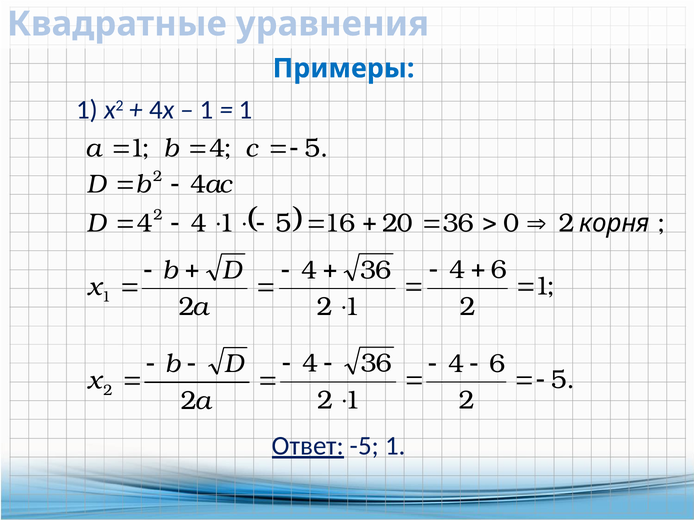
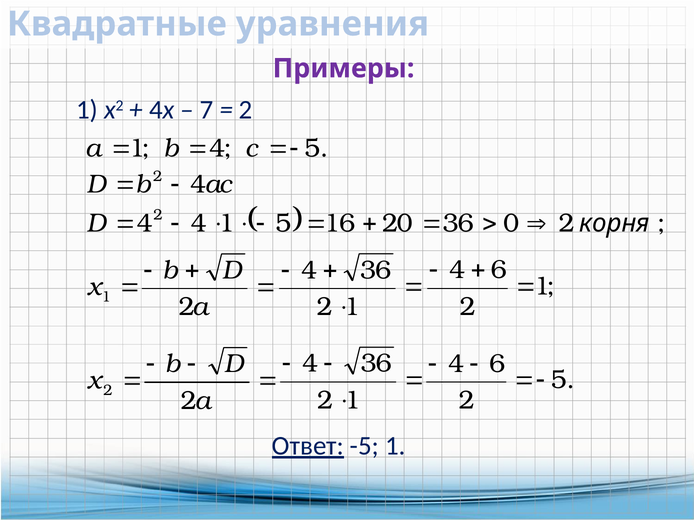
Примеры colour: blue -> purple
1 at (207, 110): 1 -> 7
1 at (246, 110): 1 -> 2
